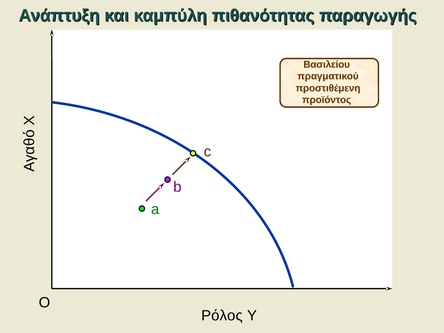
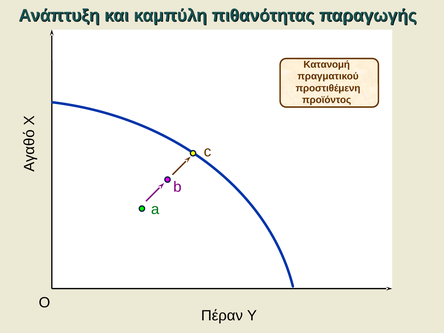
Βασιλείου: Βασιλείου -> Κατανομή
Ρόλος: Ρόλος -> Πέραν
